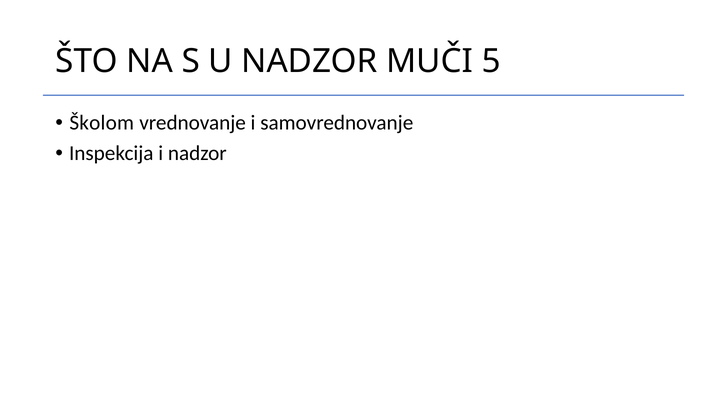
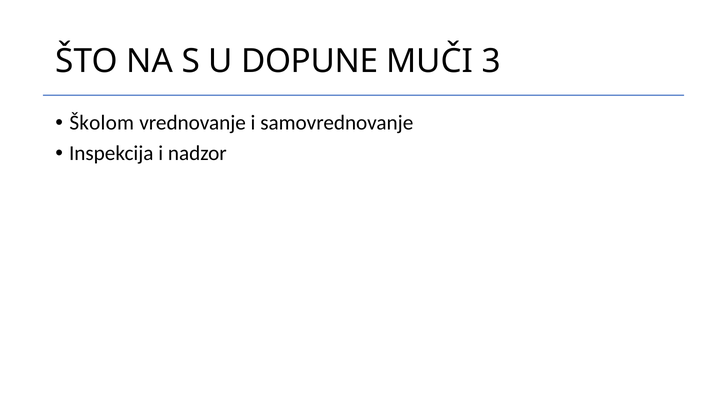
U NADZOR: NADZOR -> DOPUNE
5: 5 -> 3
